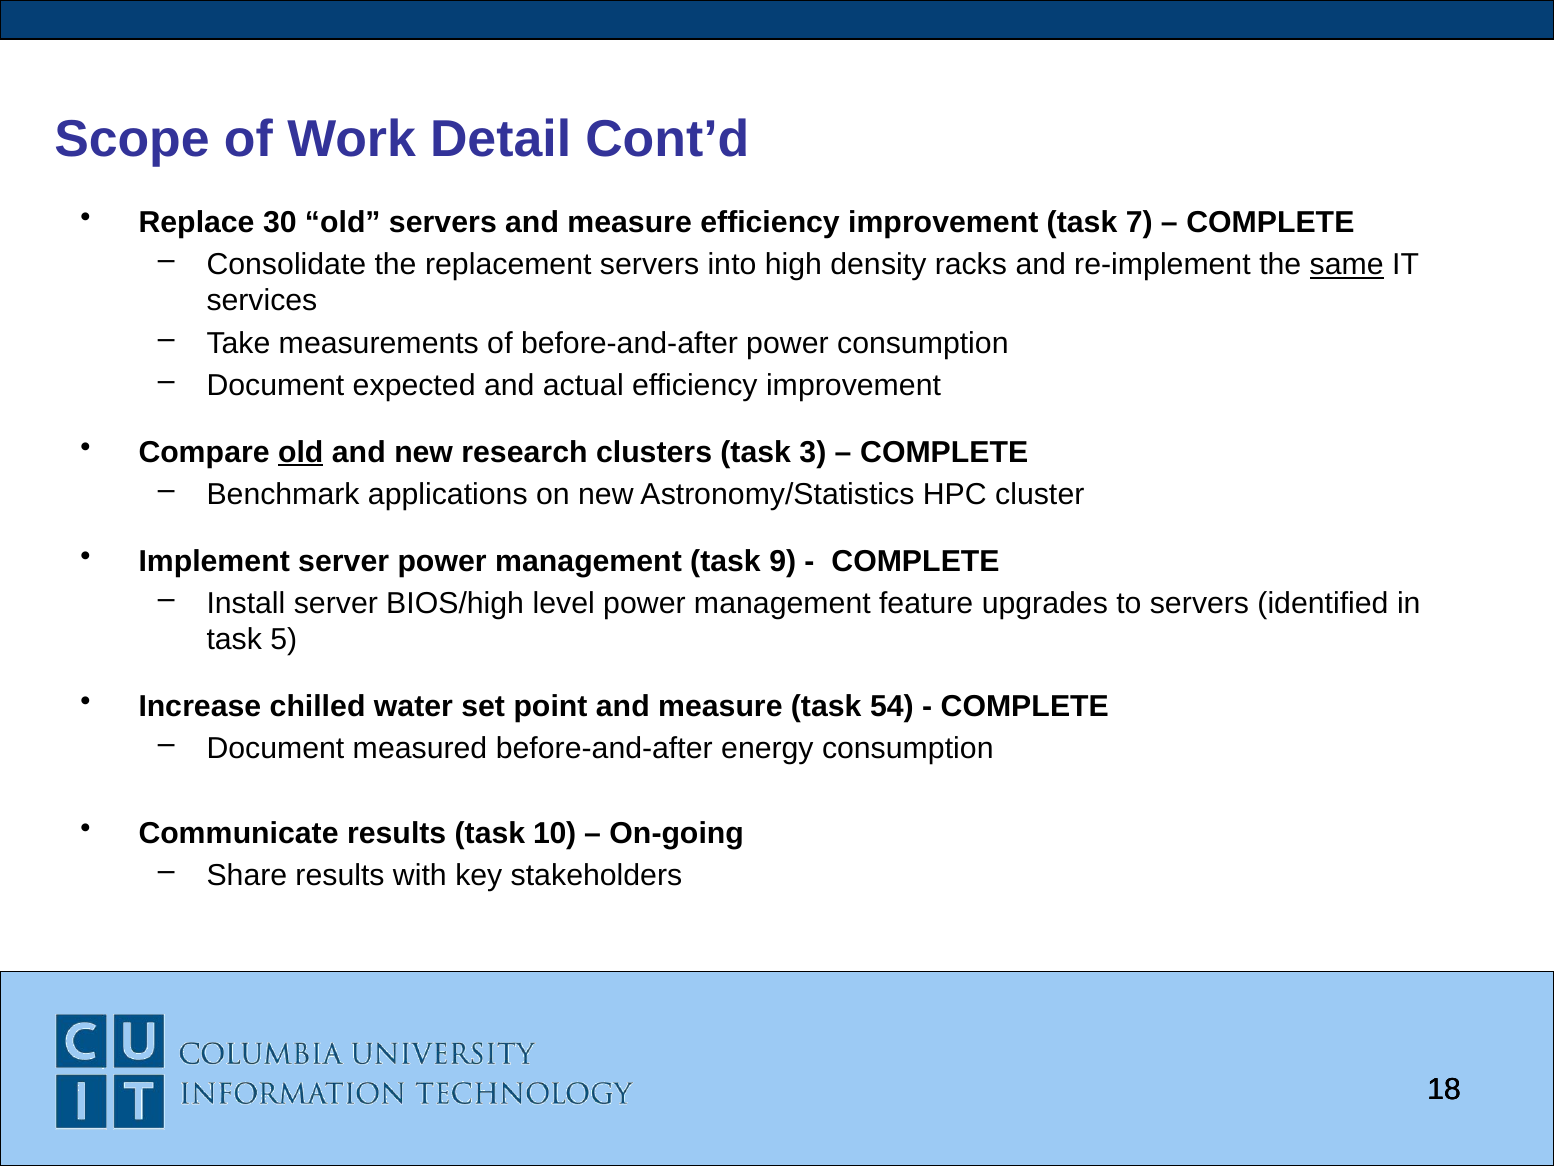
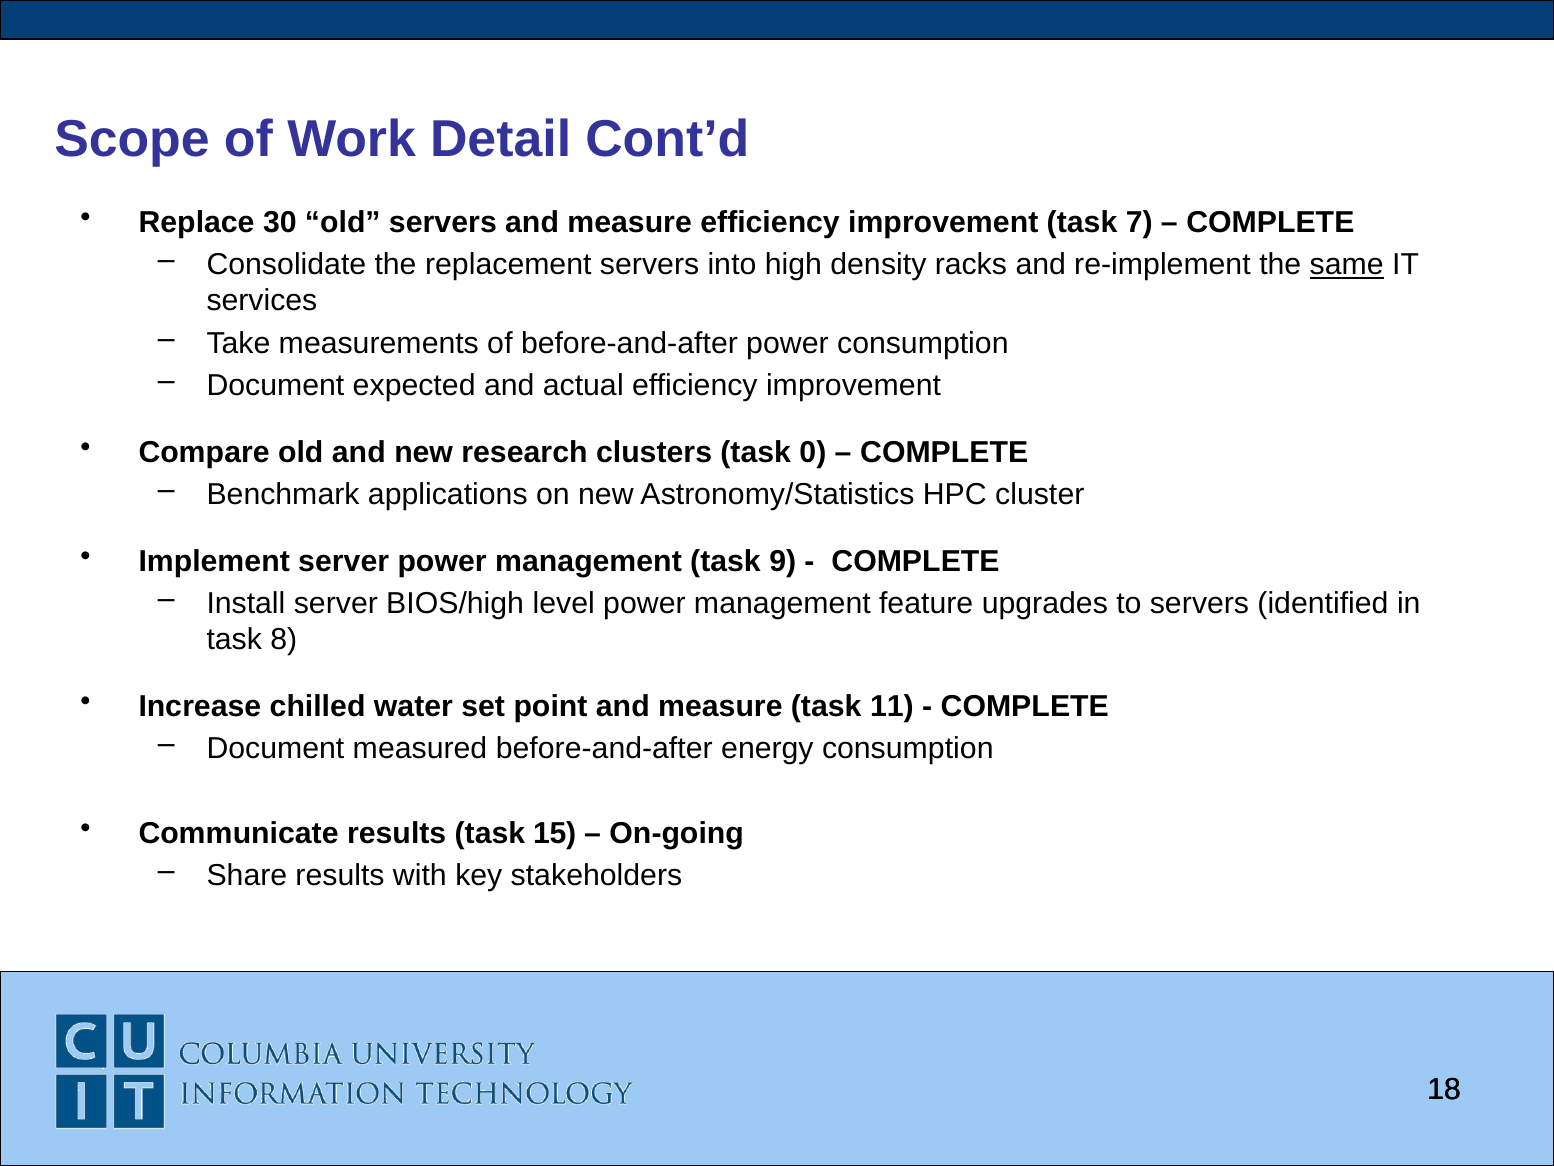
old at (301, 452) underline: present -> none
3: 3 -> 0
5: 5 -> 8
54: 54 -> 11
10: 10 -> 15
